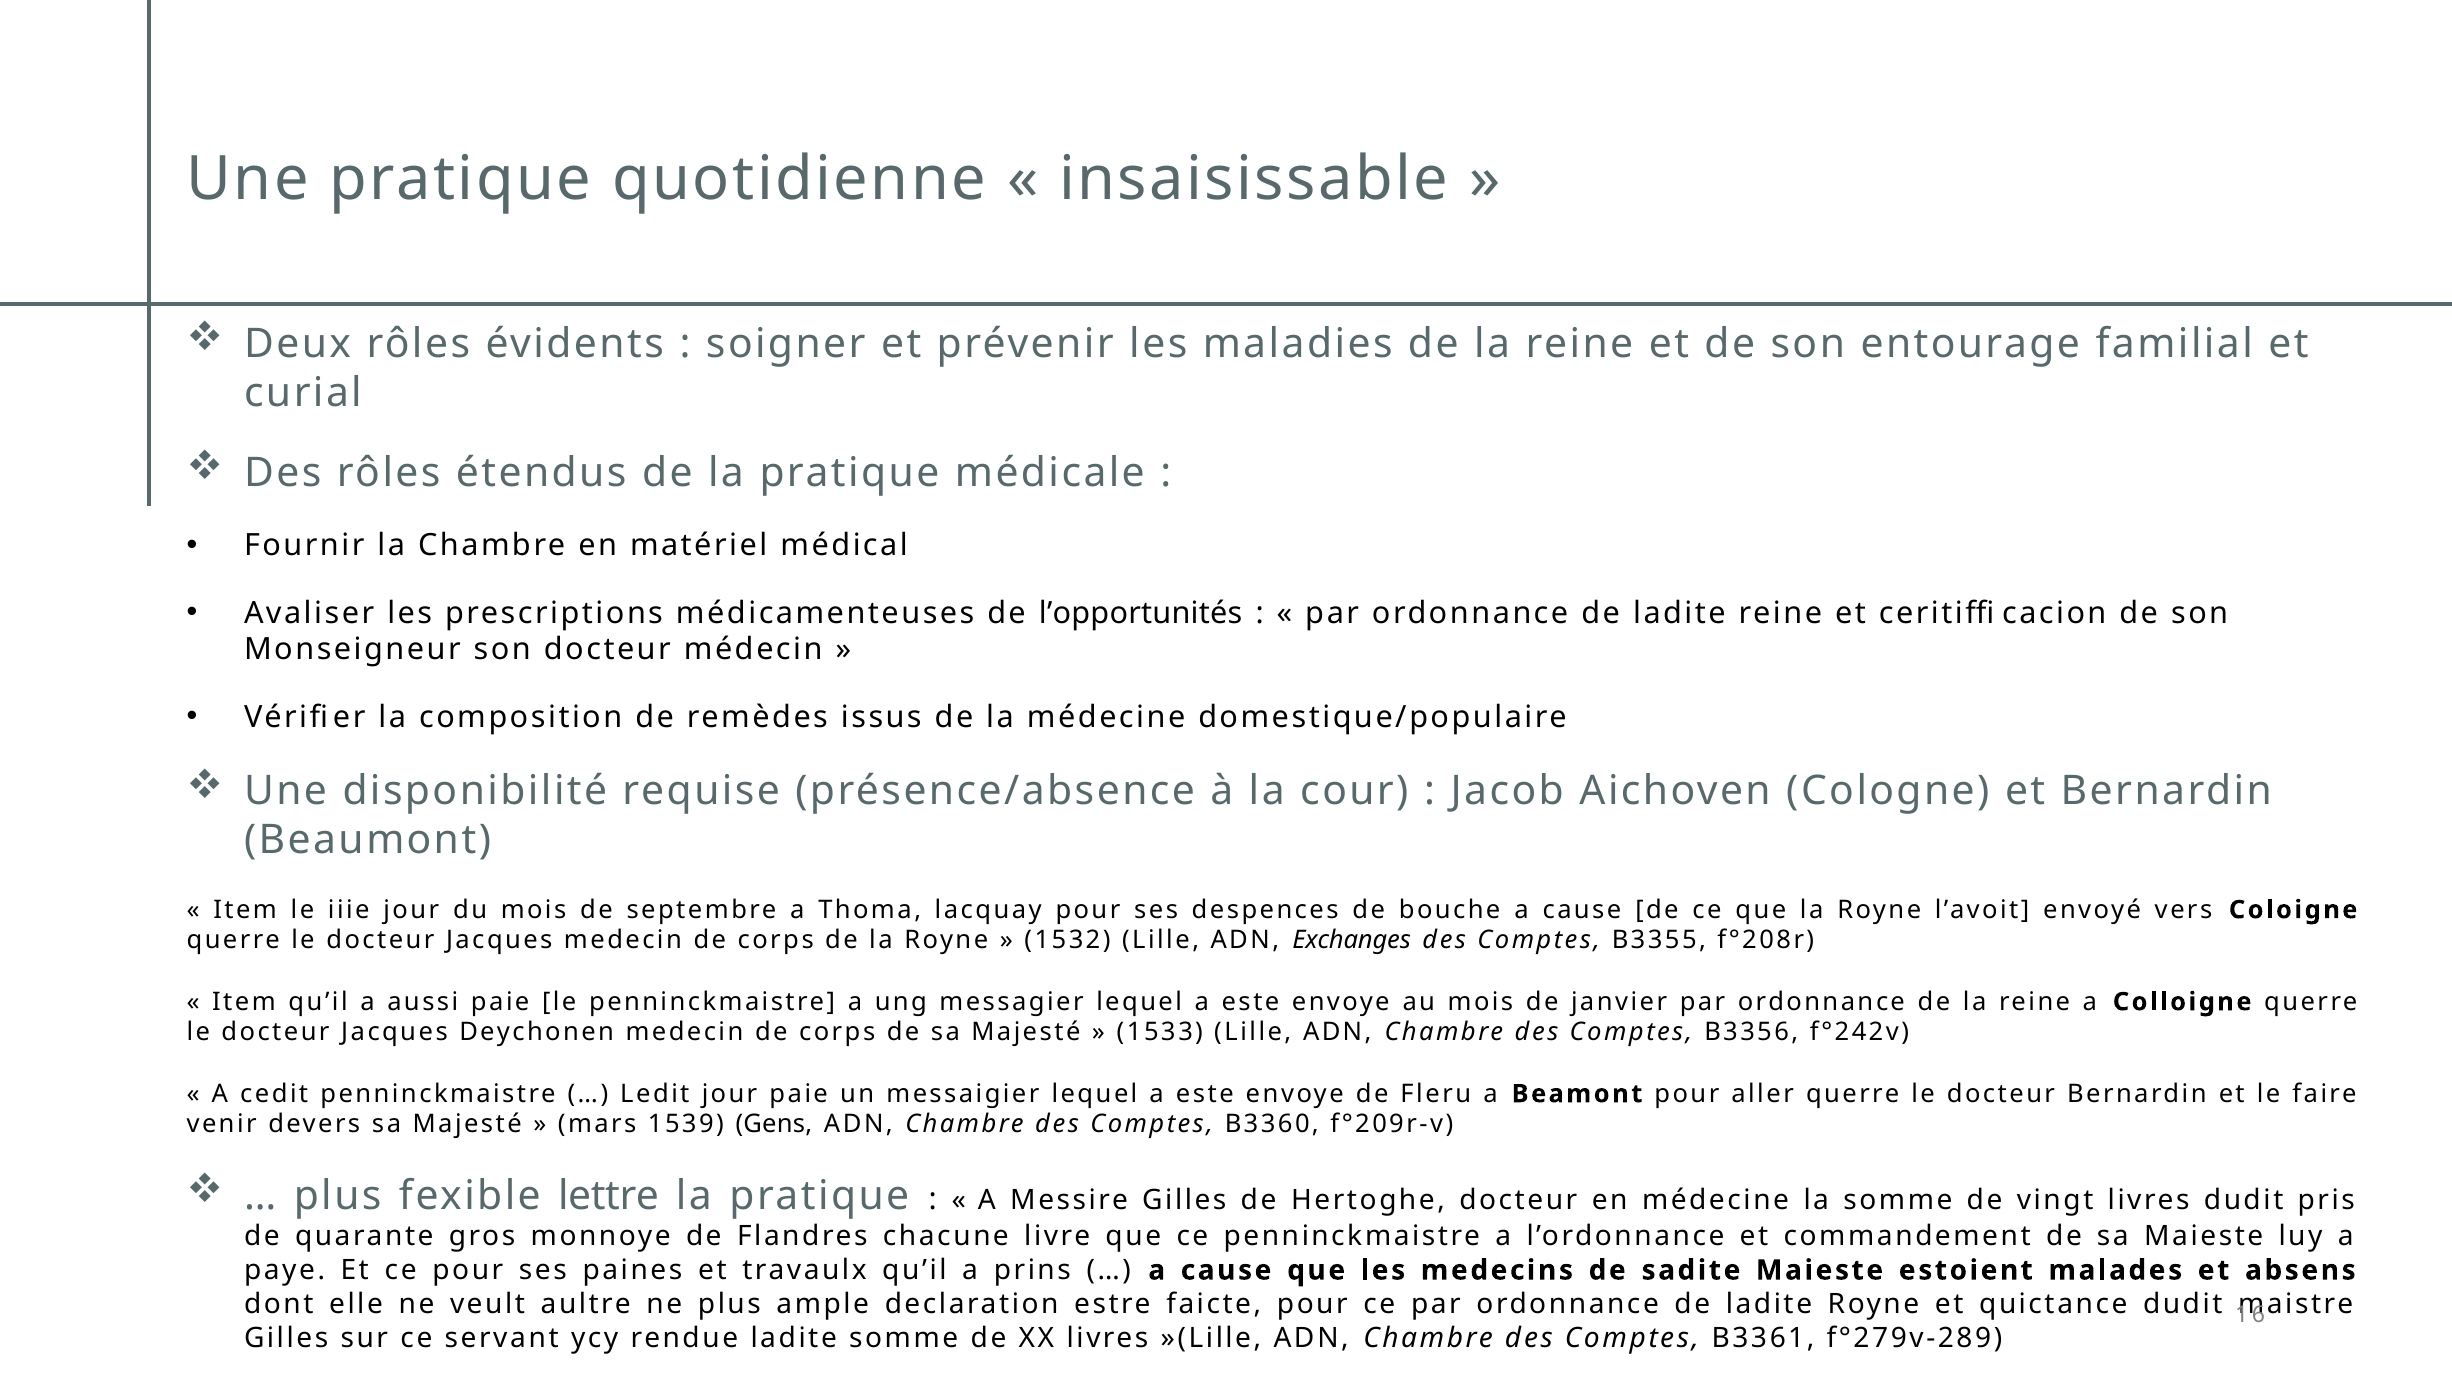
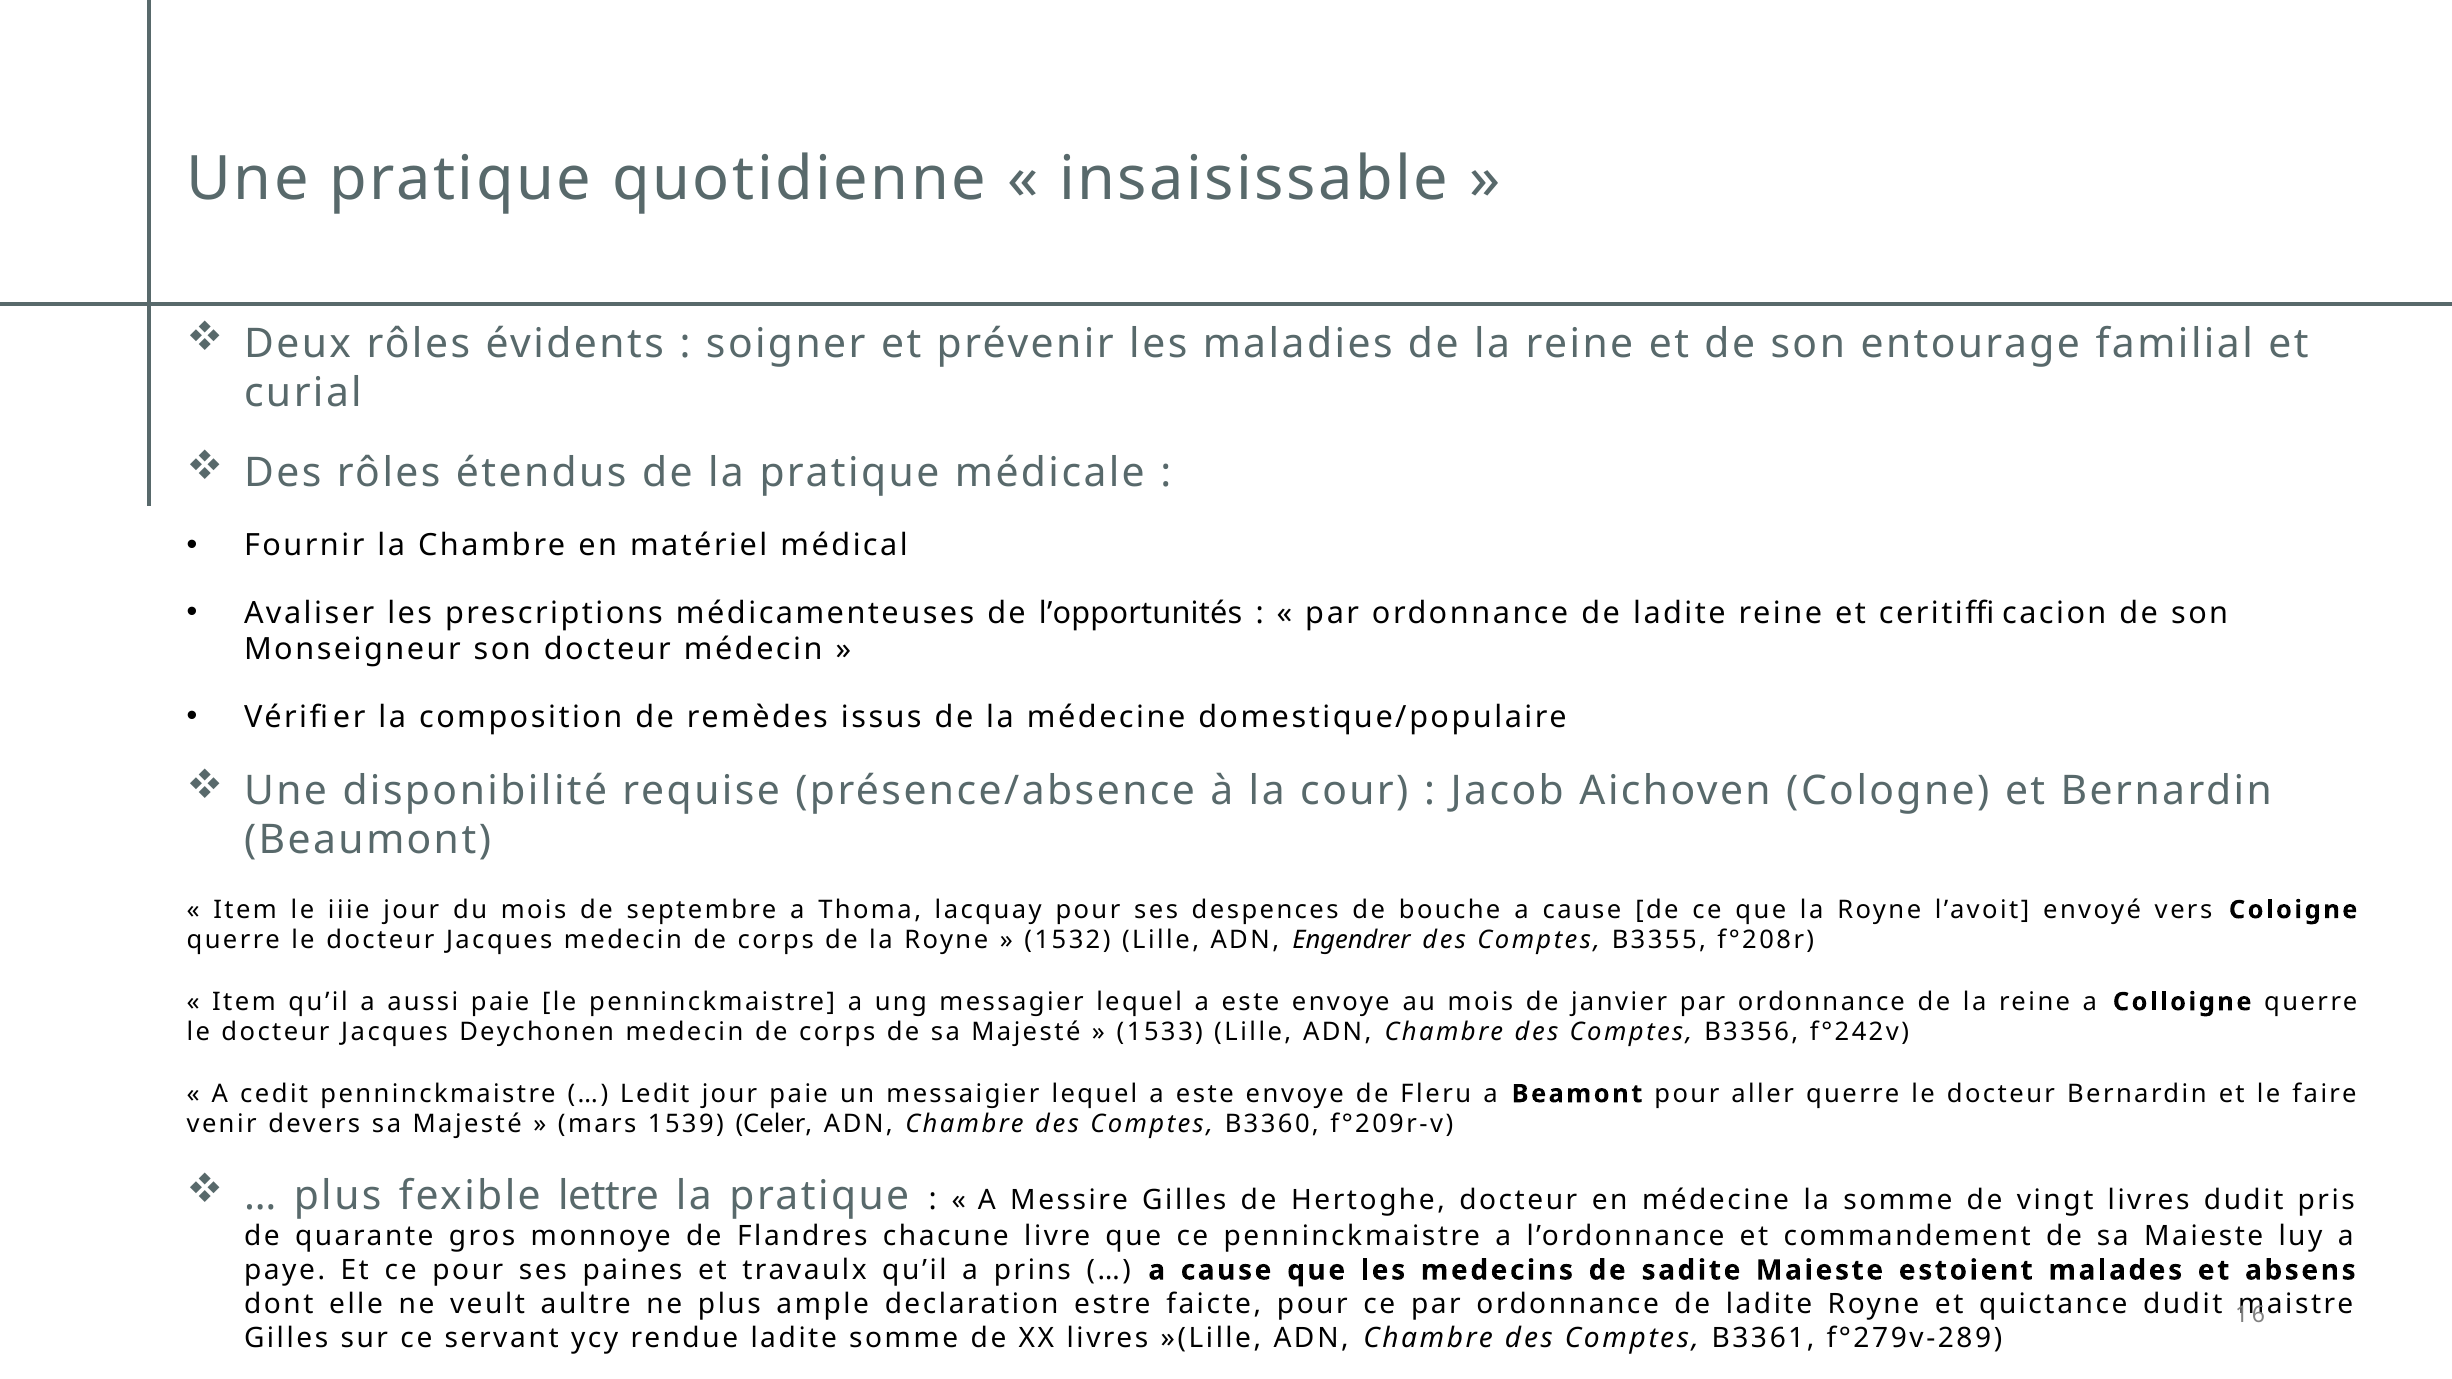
Exchanges: Exchanges -> Engendrer
Gens: Gens -> Celer
